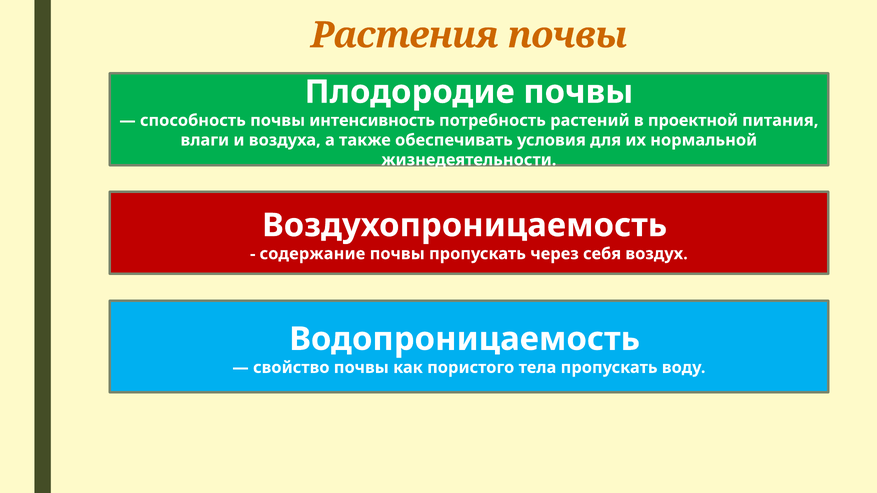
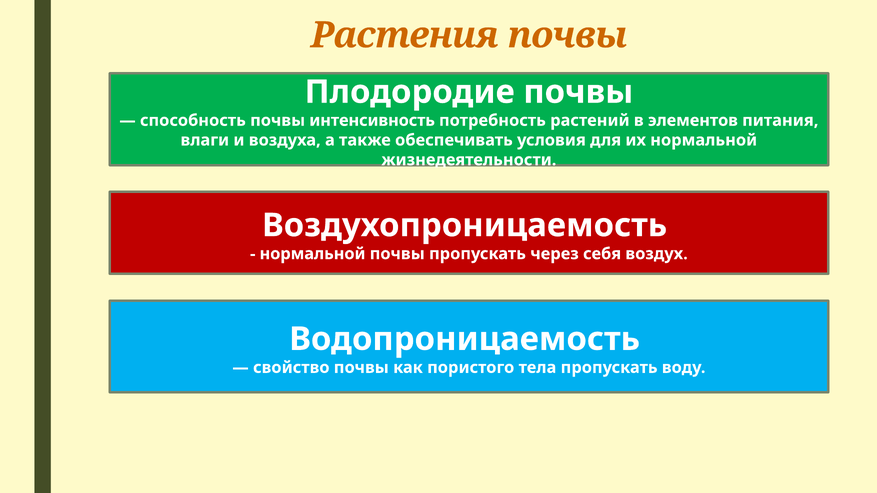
проектной: проектной -> элементов
содержание at (312, 254): содержание -> нормальной
